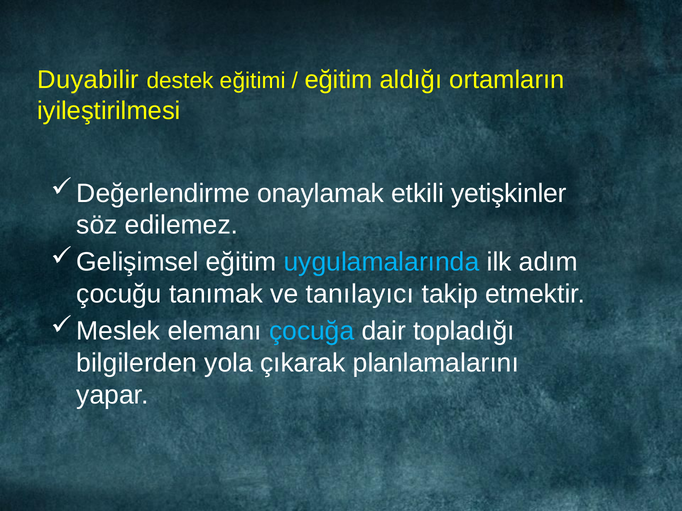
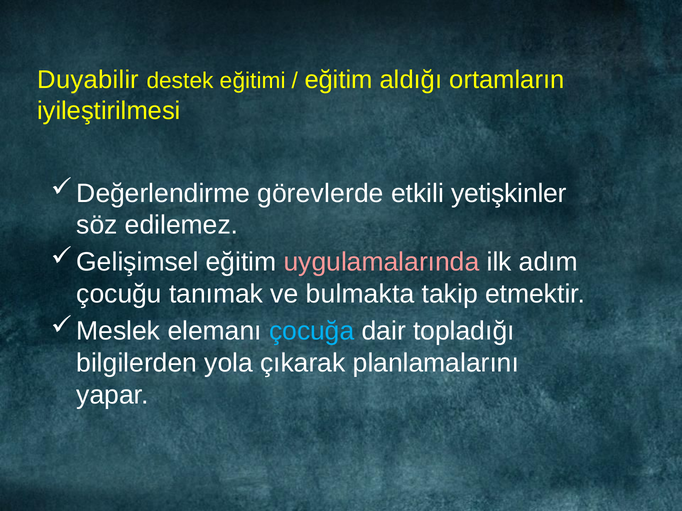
onaylamak: onaylamak -> görevlerde
uygulamalarında colour: light blue -> pink
tanılayıcı: tanılayıcı -> bulmakta
